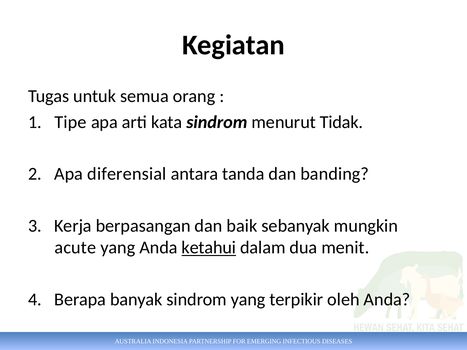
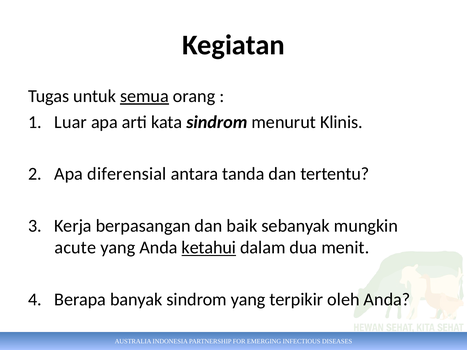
semua underline: none -> present
Tipe: Tipe -> Luar
Tidak: Tidak -> Klinis
banding: banding -> tertentu
